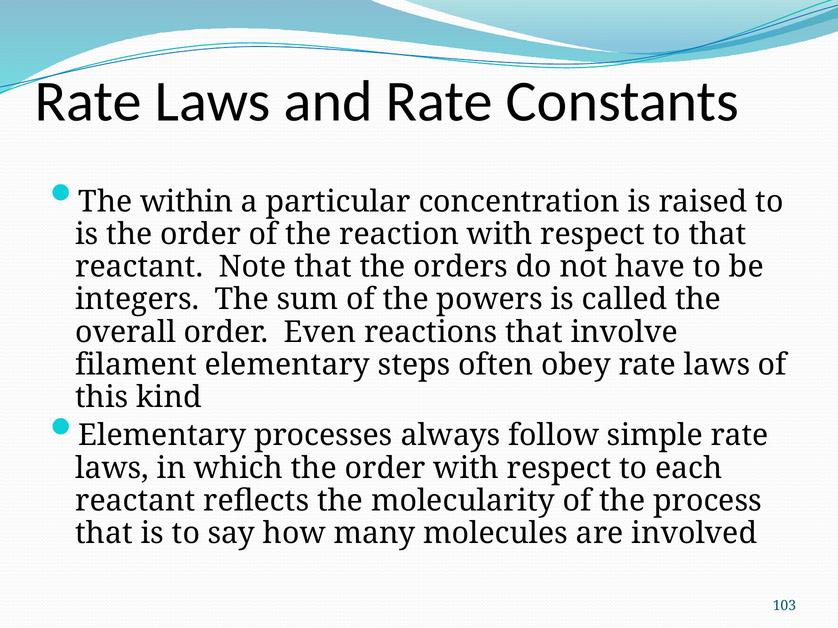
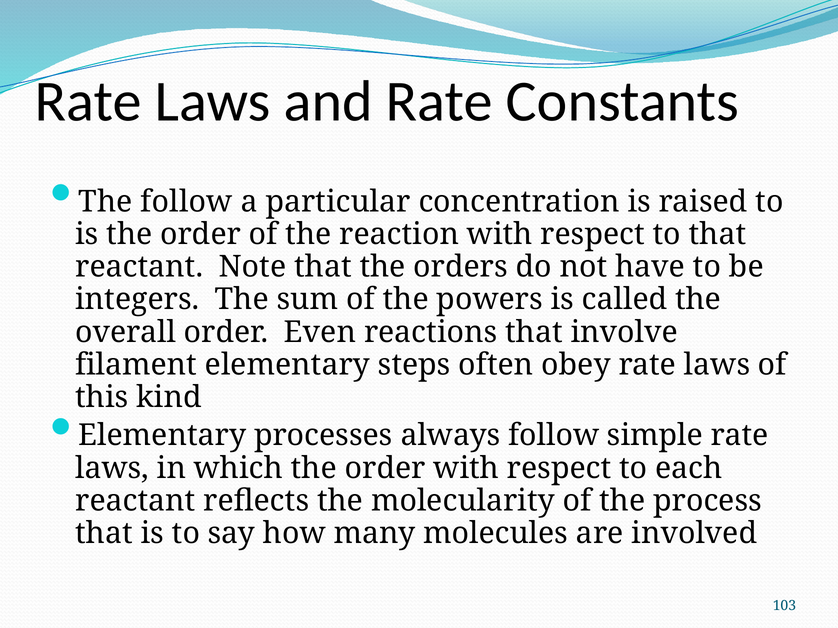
The within: within -> follow
